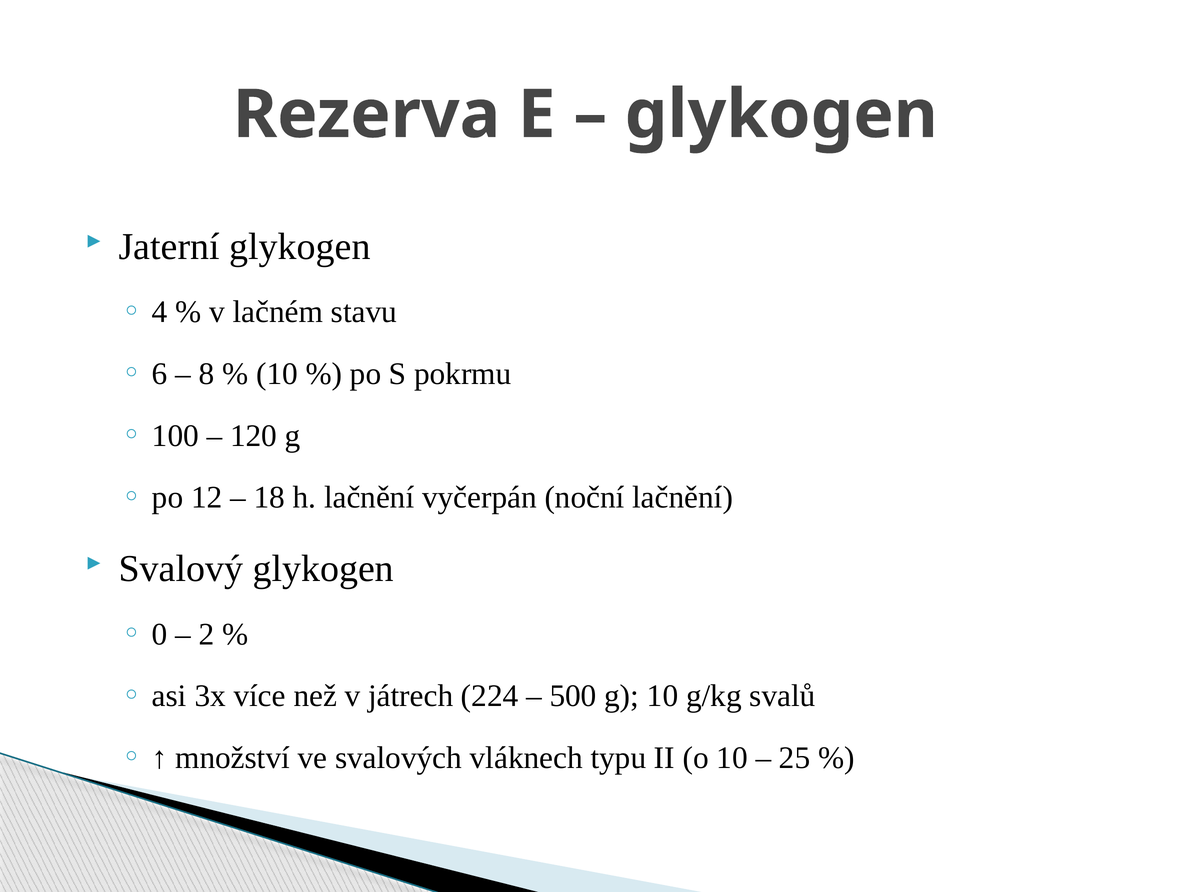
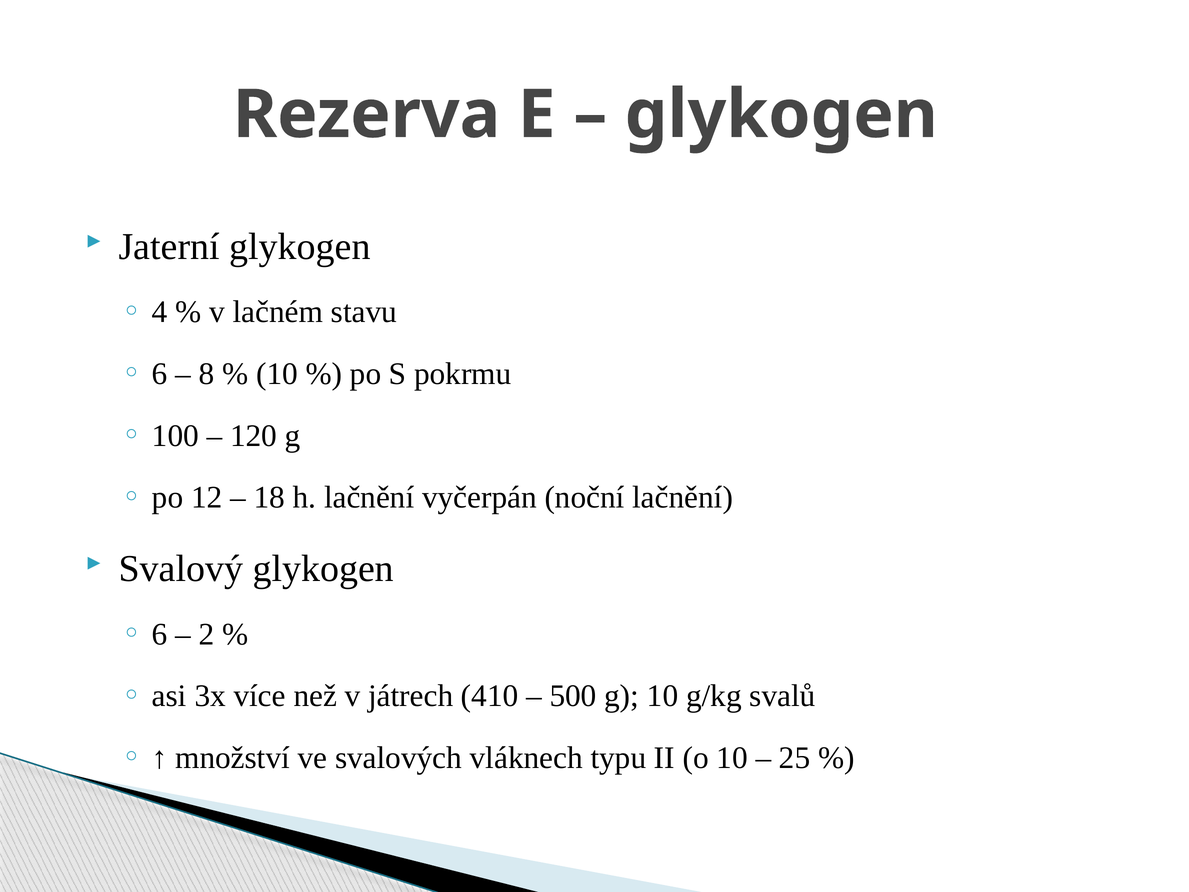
0 at (160, 634): 0 -> 6
224: 224 -> 410
